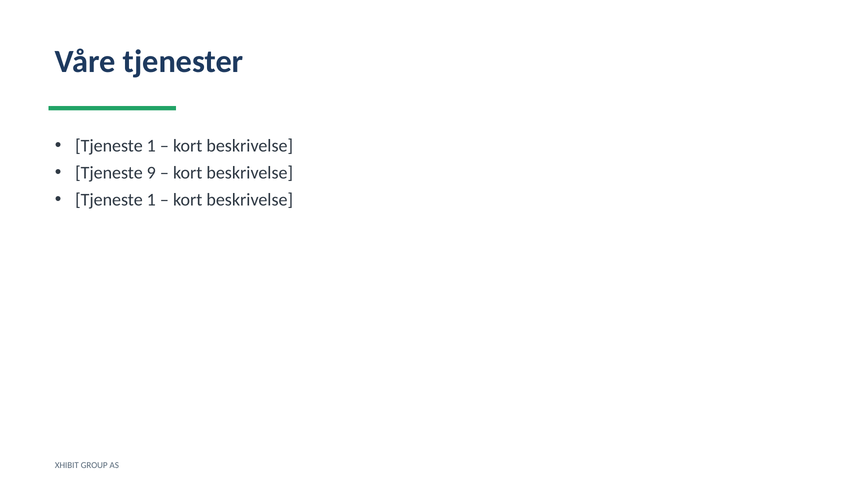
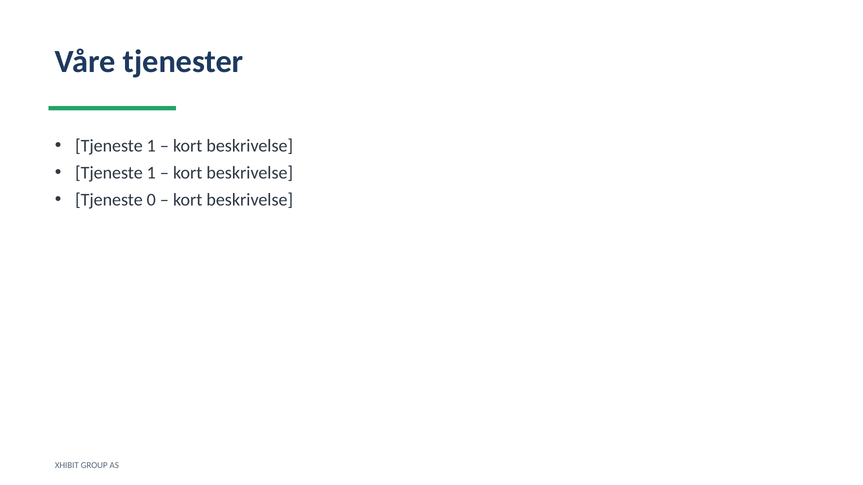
9 at (151, 173): 9 -> 1
1 at (151, 200): 1 -> 0
